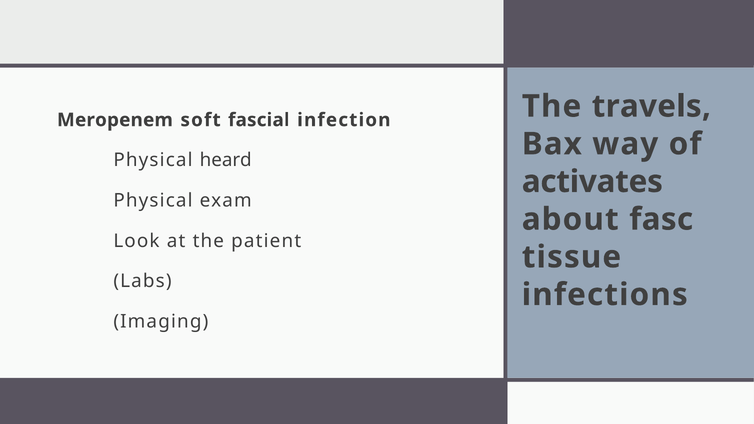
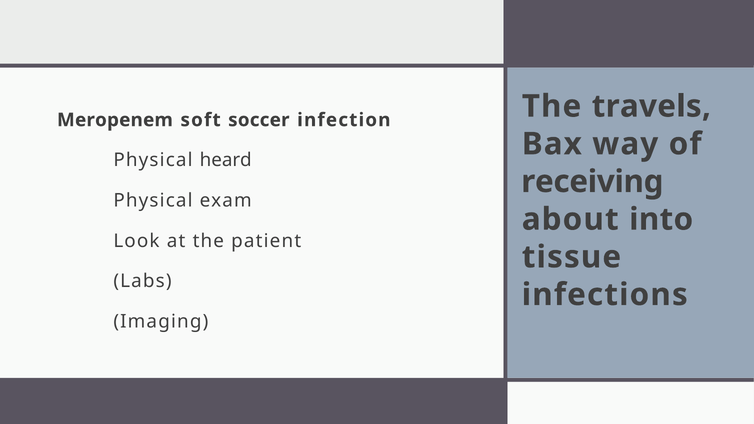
fascial: fascial -> soccer
activates: activates -> receiving
fasc: fasc -> into
